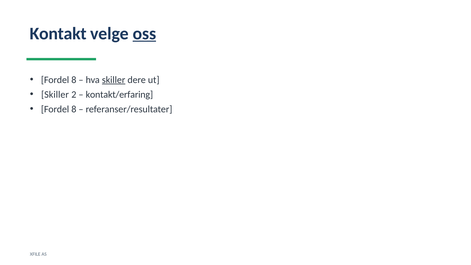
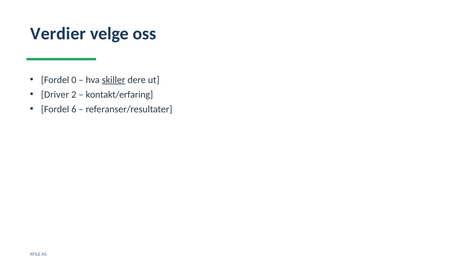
Kontakt: Kontakt -> Verdier
oss underline: present -> none
8 at (74, 80): 8 -> 0
Skiller at (55, 95): Skiller -> Driver
8 at (74, 109): 8 -> 6
